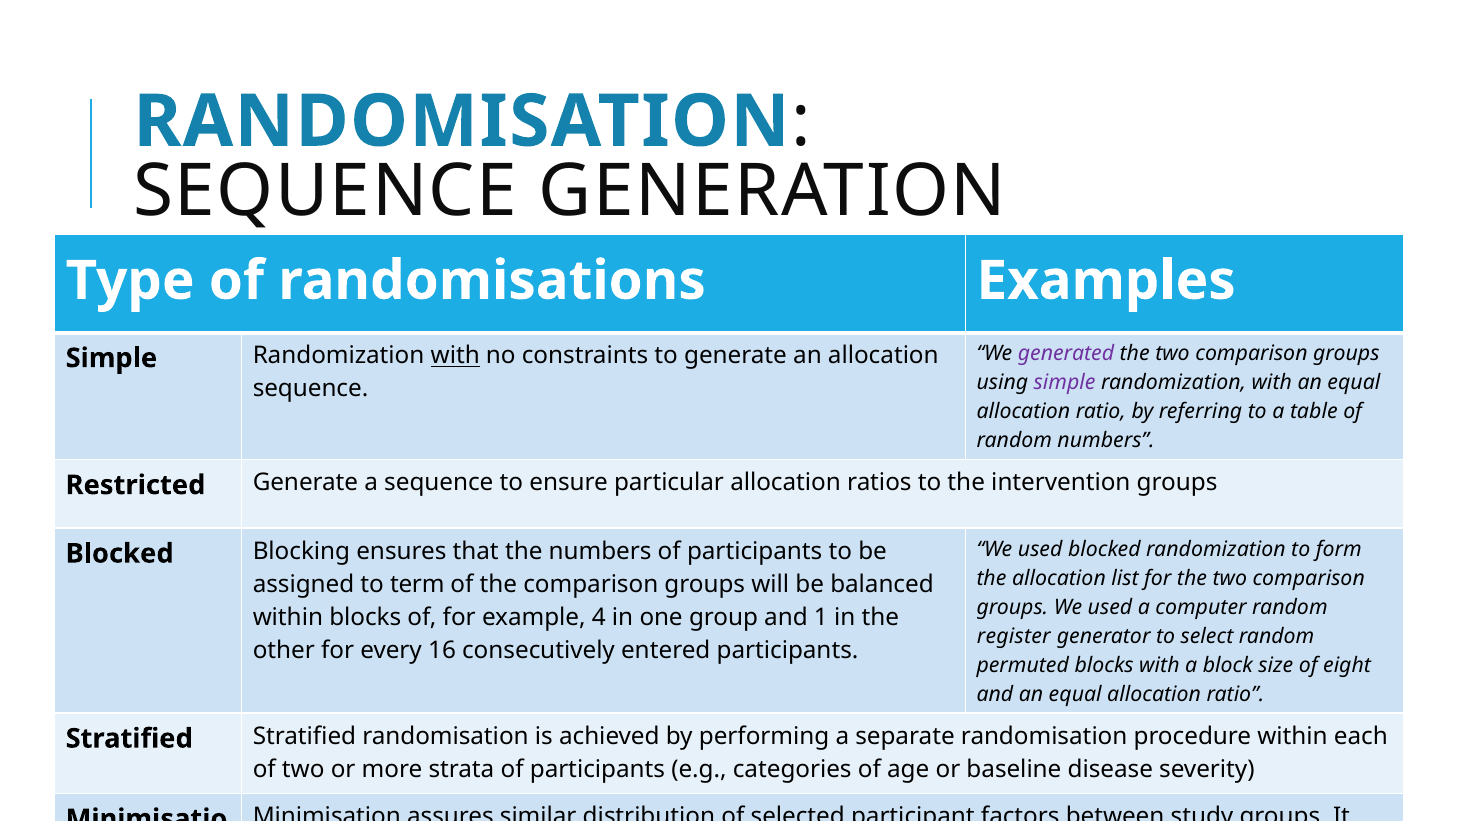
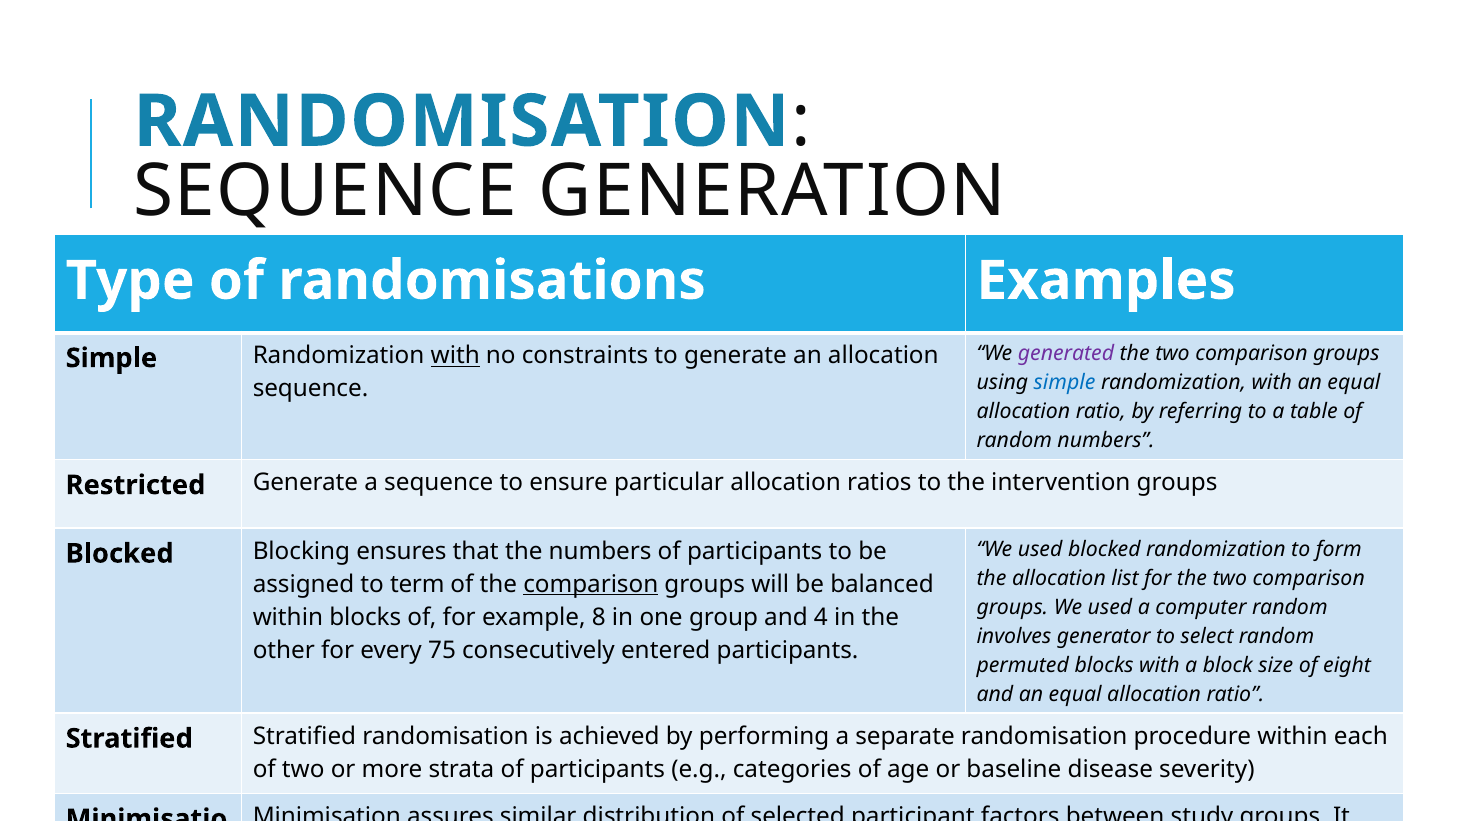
simple at (1065, 383) colour: purple -> blue
comparison at (591, 584) underline: none -> present
4: 4 -> 8
1: 1 -> 4
register: register -> involves
16: 16 -> 75
